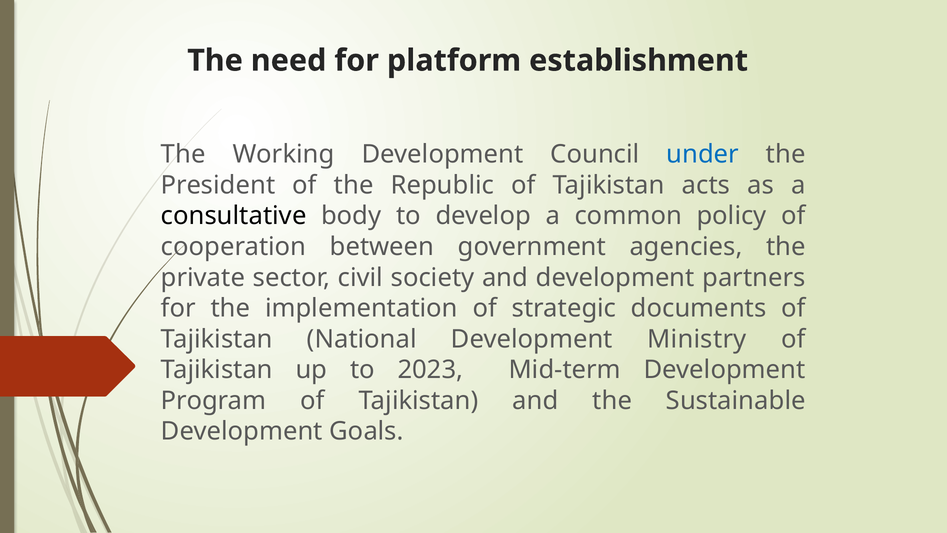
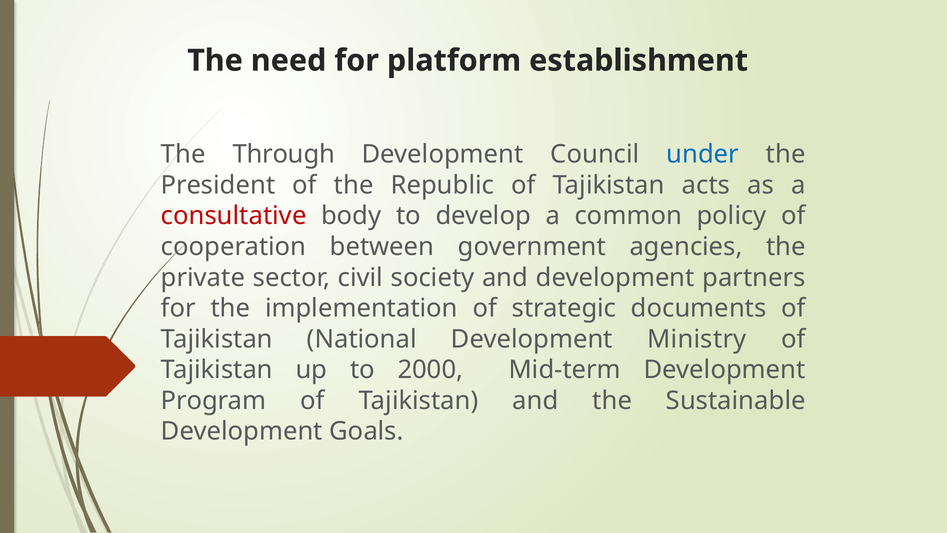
Working: Working -> Through
consultative colour: black -> red
2023: 2023 -> 2000
